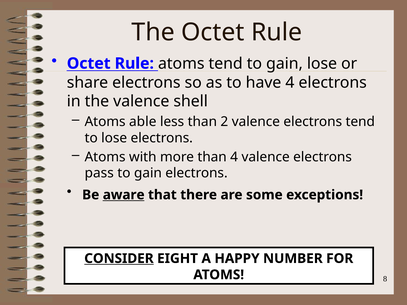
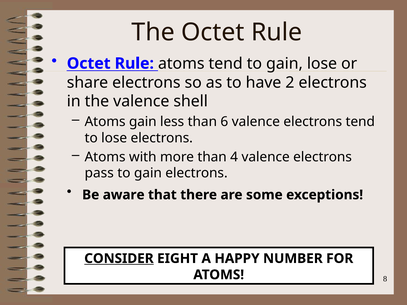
have 4: 4 -> 2
Atoms able: able -> gain
2: 2 -> 6
aware underline: present -> none
